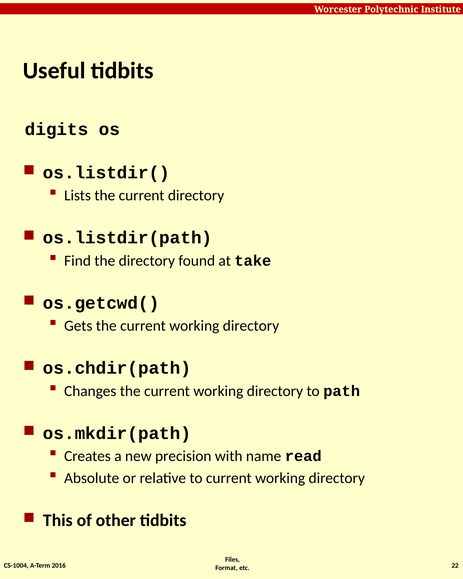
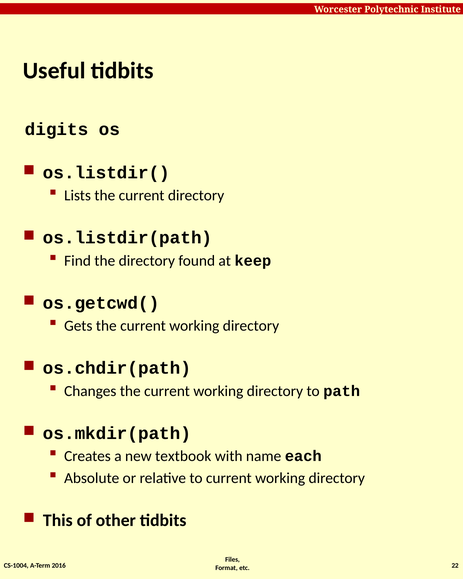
take: take -> keep
precision: precision -> textbook
read: read -> each
